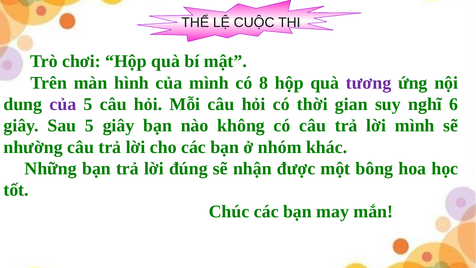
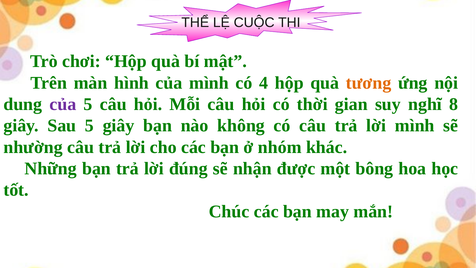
8: 8 -> 4
tương colour: purple -> orange
6: 6 -> 8
